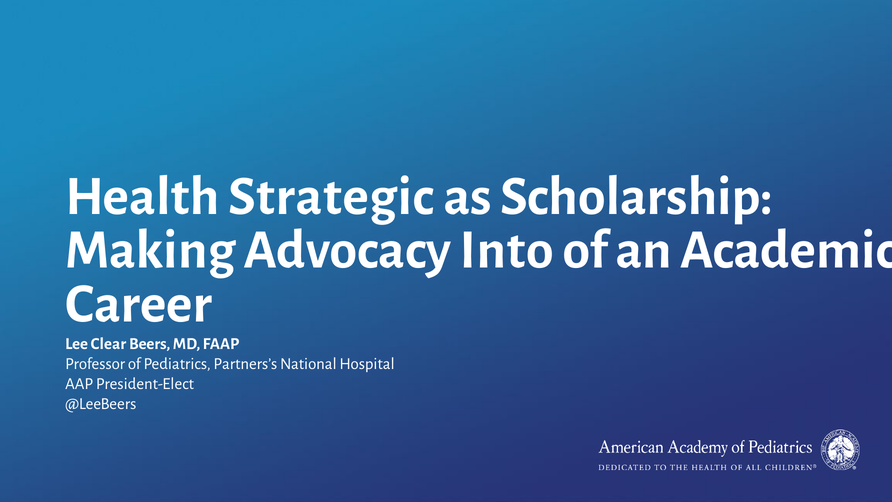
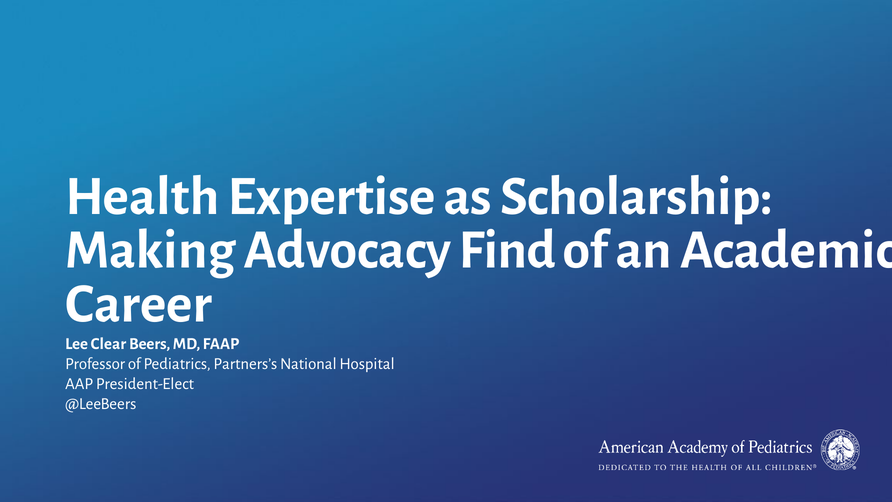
Strategic: Strategic -> Expertise
Into: Into -> Find
